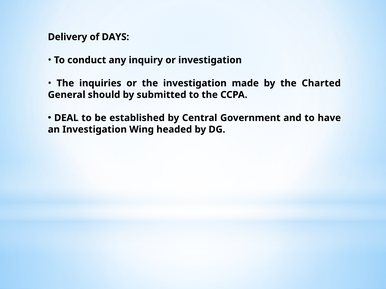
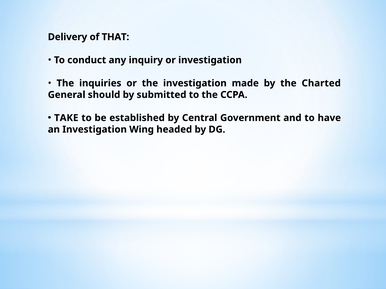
DAYS: DAYS -> THAT
DEAL: DEAL -> TAKE
